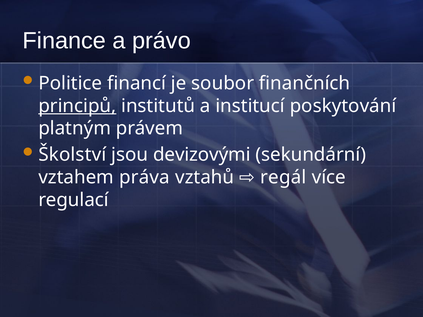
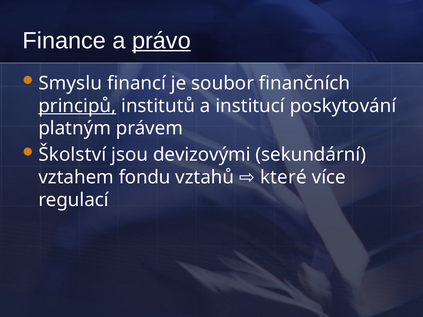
právo underline: none -> present
Politice: Politice -> Smyslu
práva: práva -> fondu
regál: regál -> které
